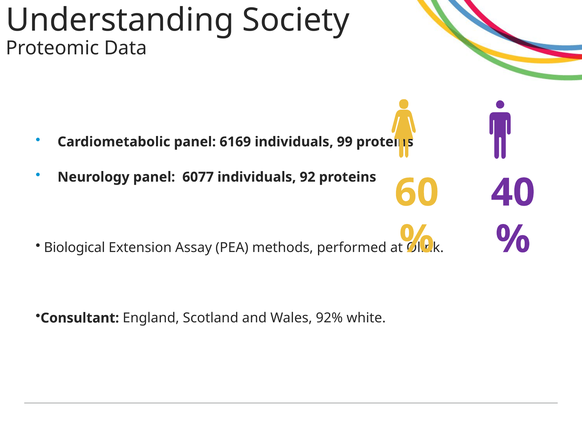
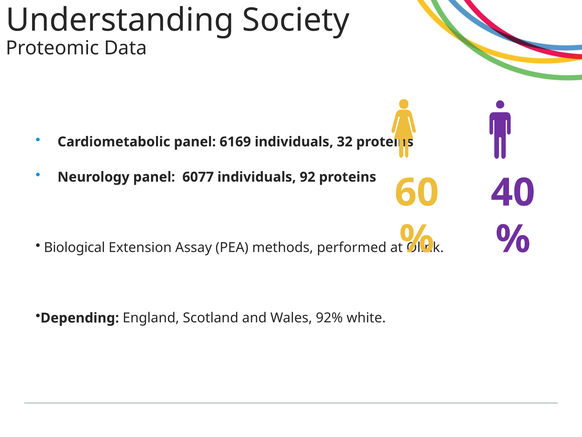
99: 99 -> 32
Consultant: Consultant -> Depending
